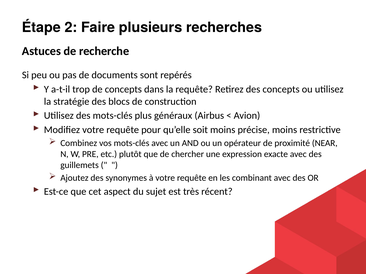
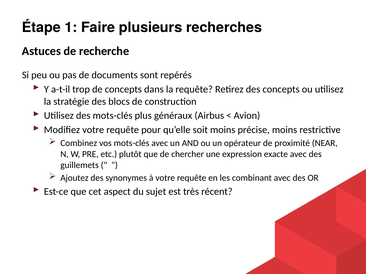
2: 2 -> 1
